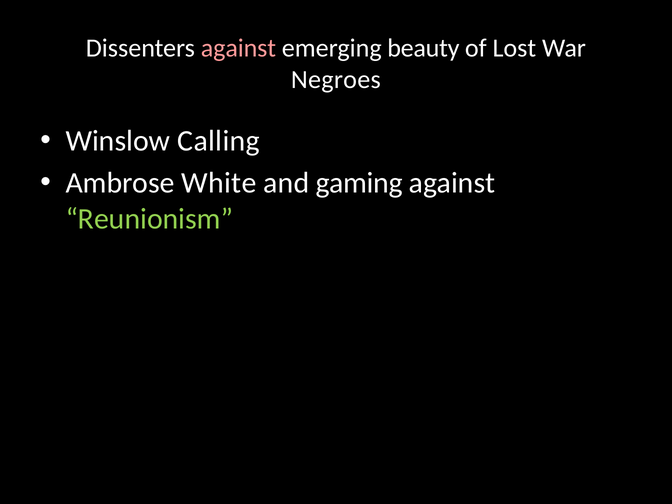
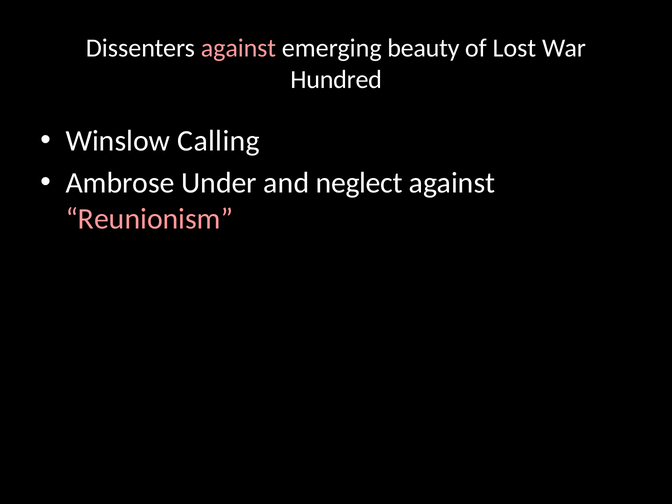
Negroes: Negroes -> Hundred
White: White -> Under
gaming: gaming -> neglect
Reunionism colour: light green -> pink
